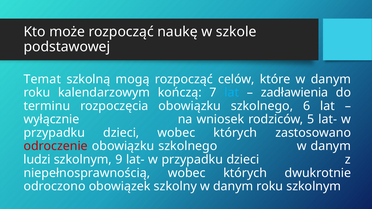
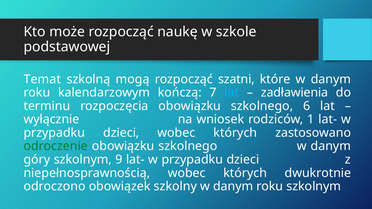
celów: celów -> szatni
5: 5 -> 1
odroczenie colour: red -> green
ludzi: ludzi -> góry
